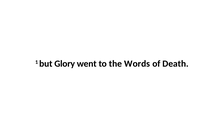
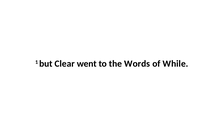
Glory: Glory -> Clear
Death: Death -> While
